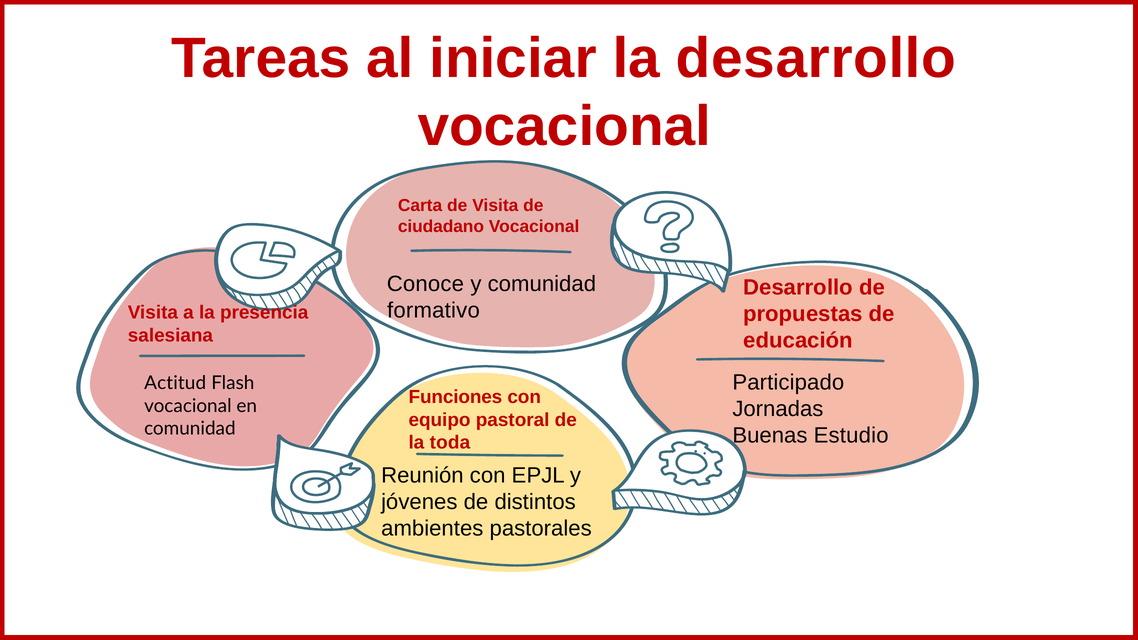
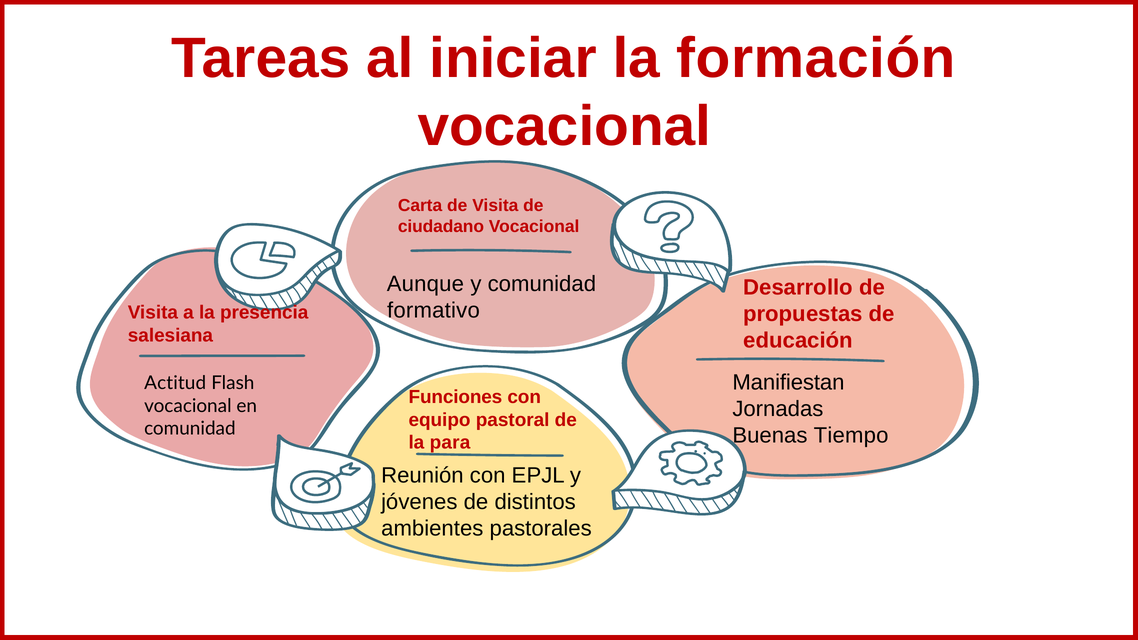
la desarrollo: desarrollo -> formación
Conoce: Conoce -> Aunque
Participado: Participado -> Manifiestan
Estudio: Estudio -> Tiempo
toda: toda -> para
